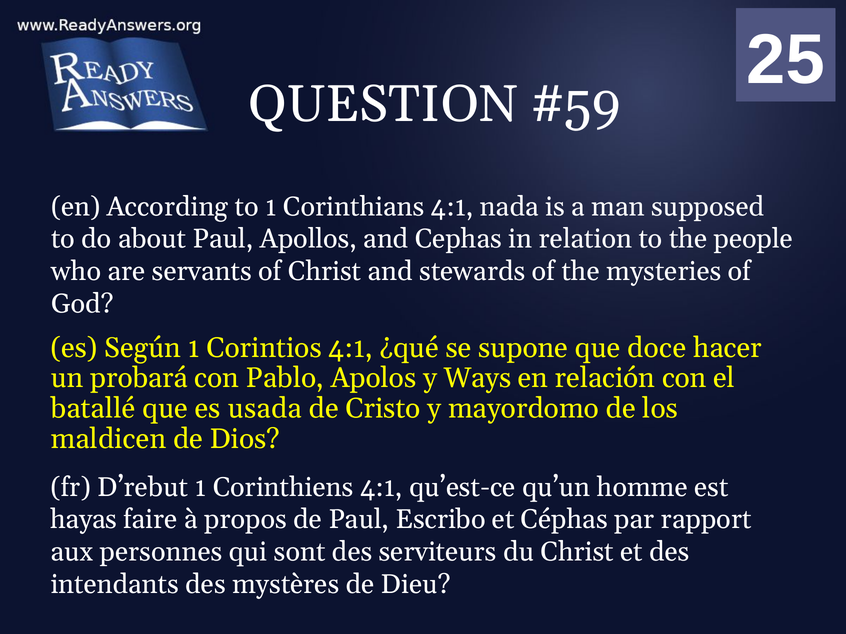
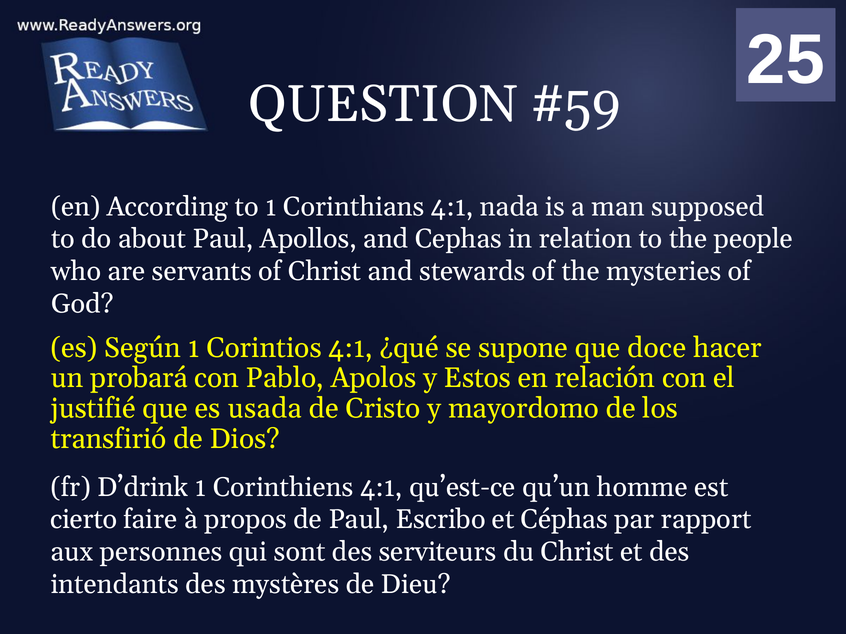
Ways: Ways -> Estos
batallé: batallé -> justifié
maldicen: maldicen -> transfirió
D’rebut: D’rebut -> D’drink
hayas: hayas -> cierto
